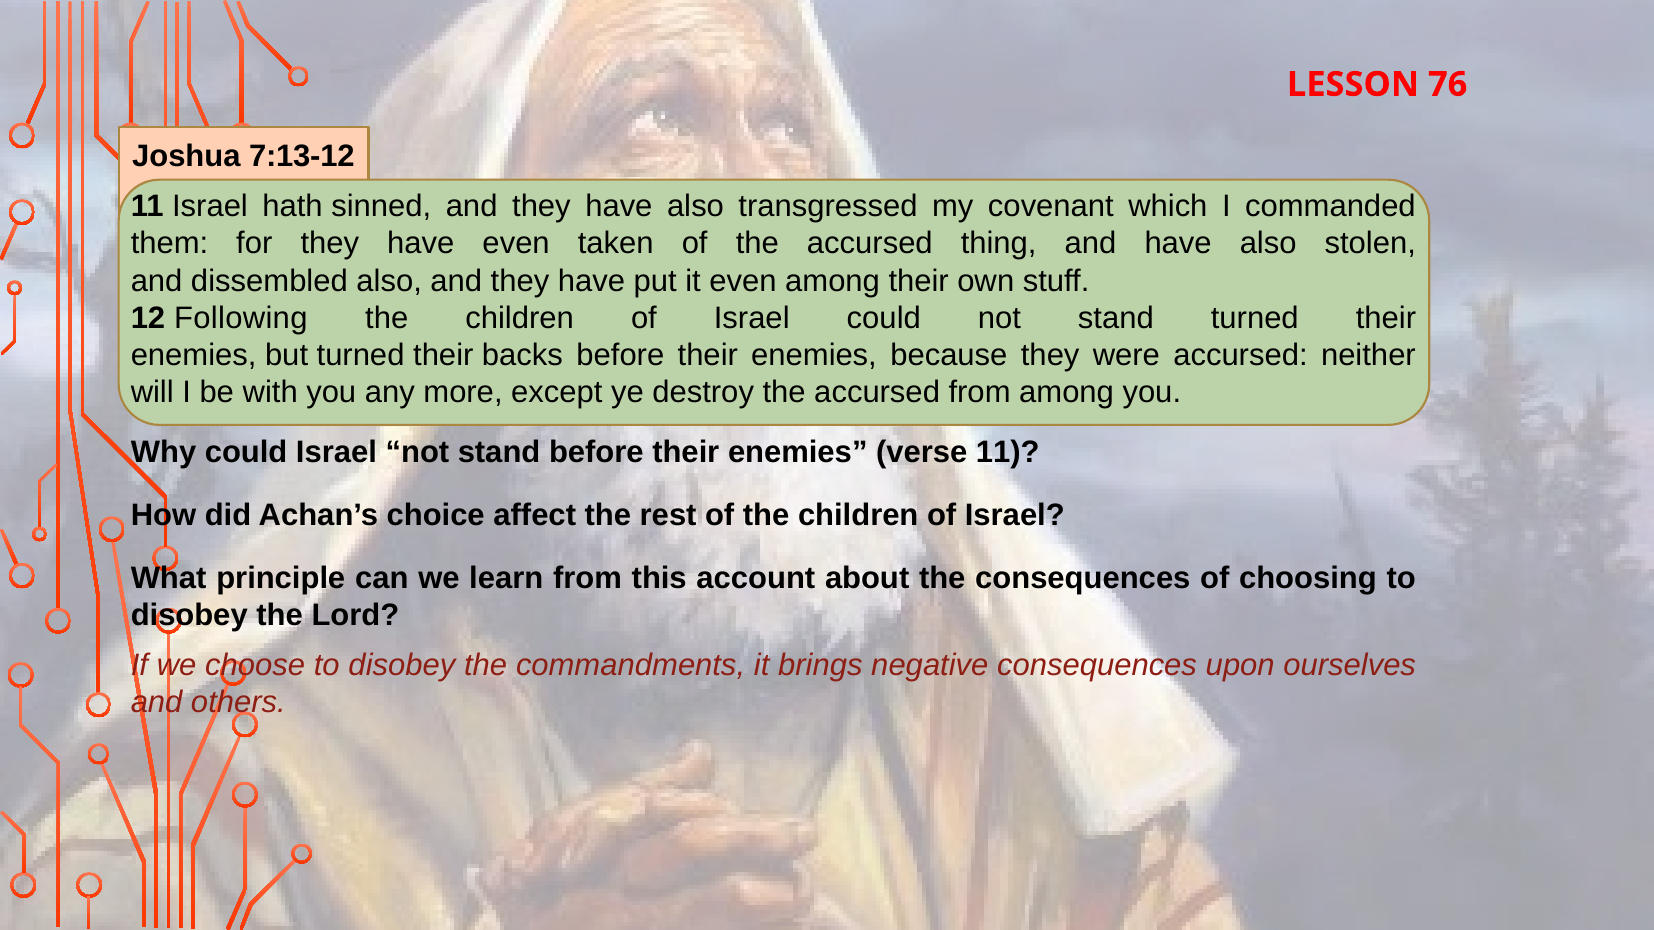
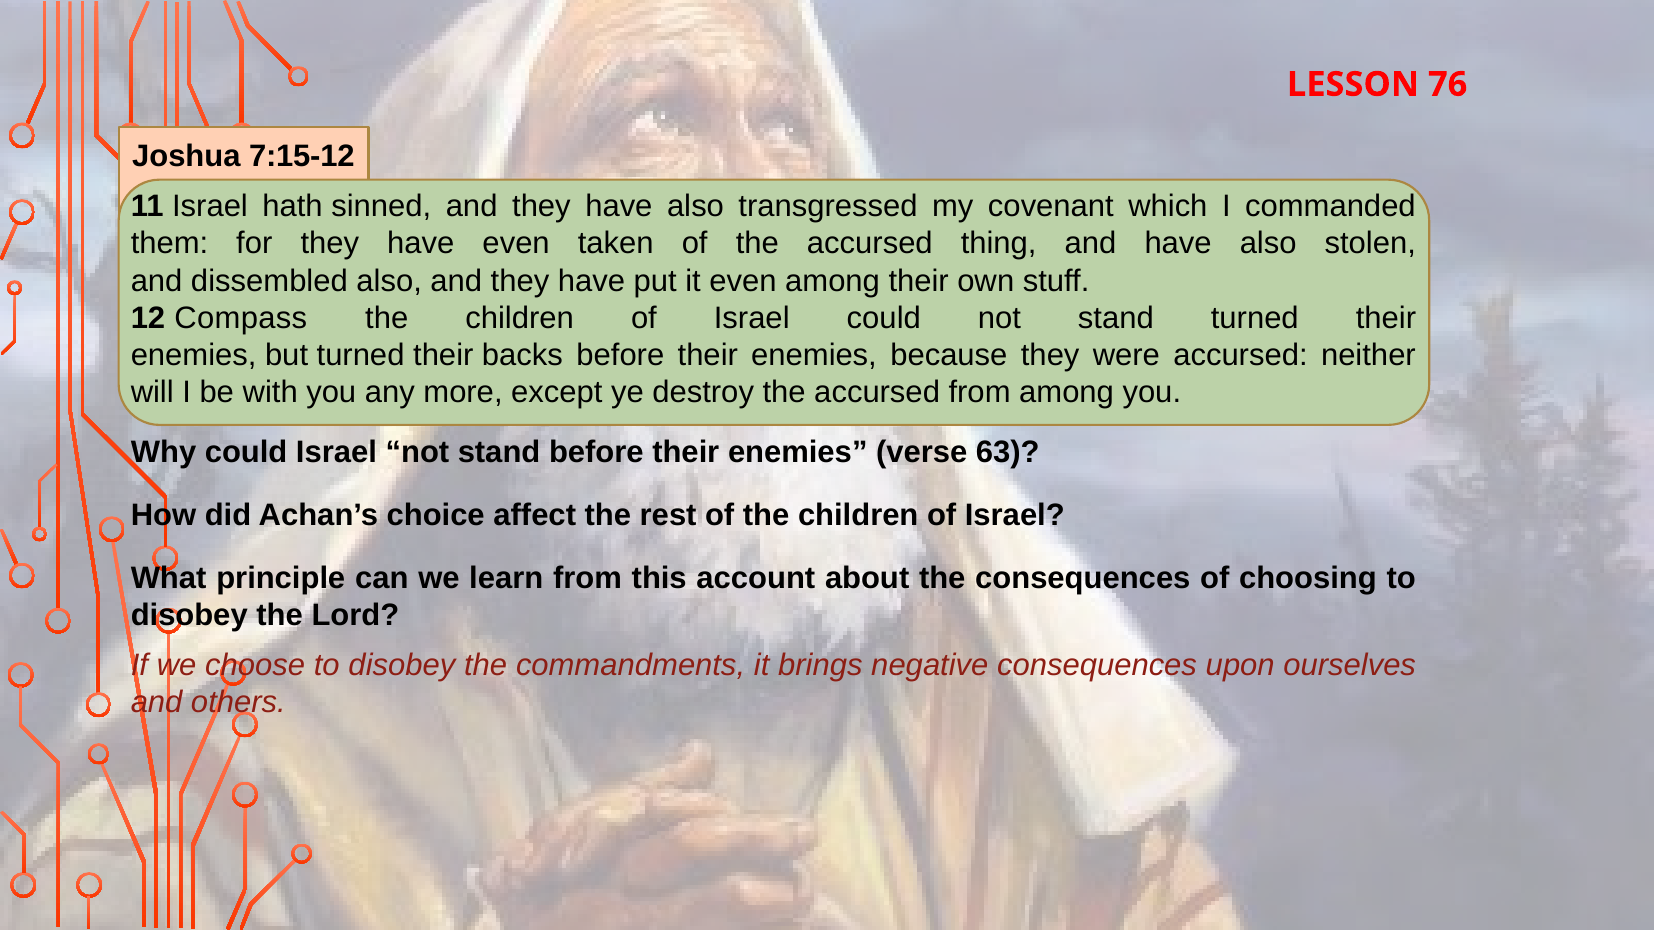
7:13-12: 7:13-12 -> 7:15-12
Following: Following -> Compass
verse 11: 11 -> 63
